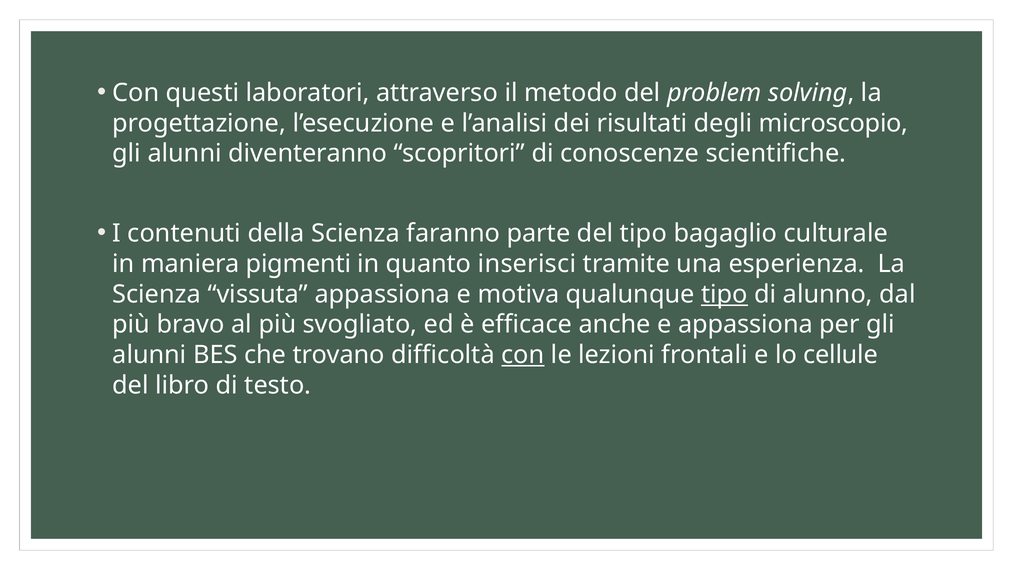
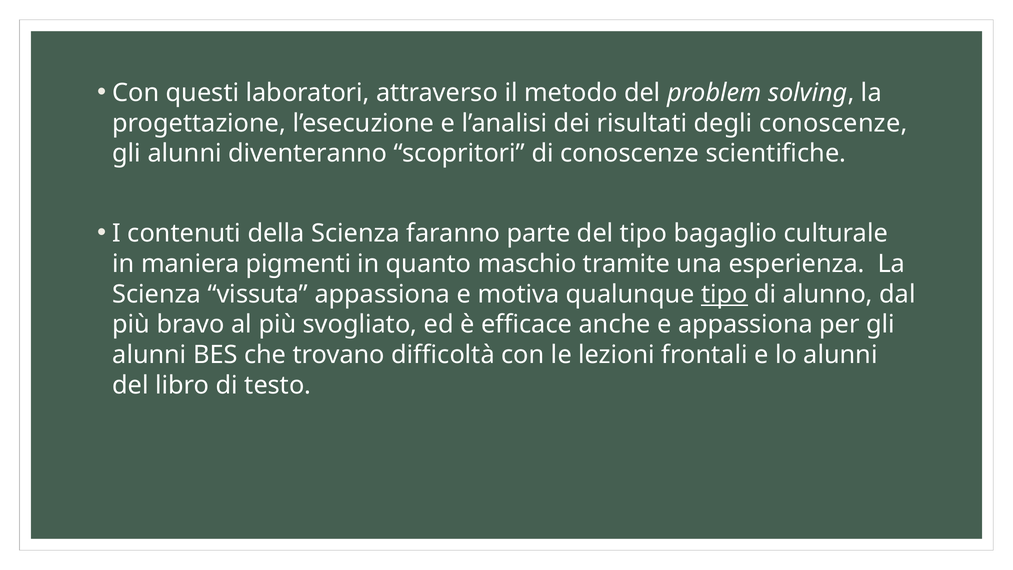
degli microscopio: microscopio -> conoscenze
inserisci: inserisci -> maschio
con at (523, 355) underline: present -> none
lo cellule: cellule -> alunni
